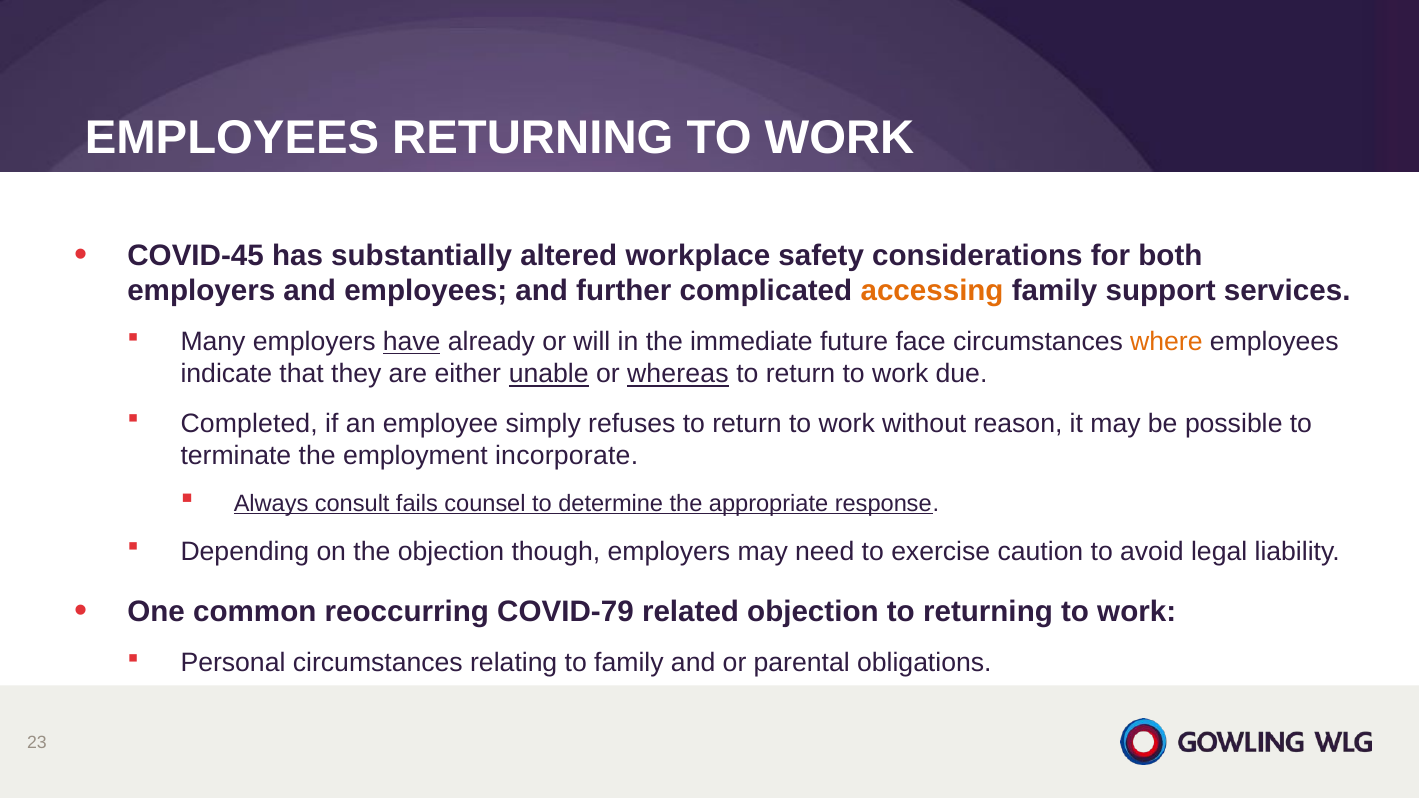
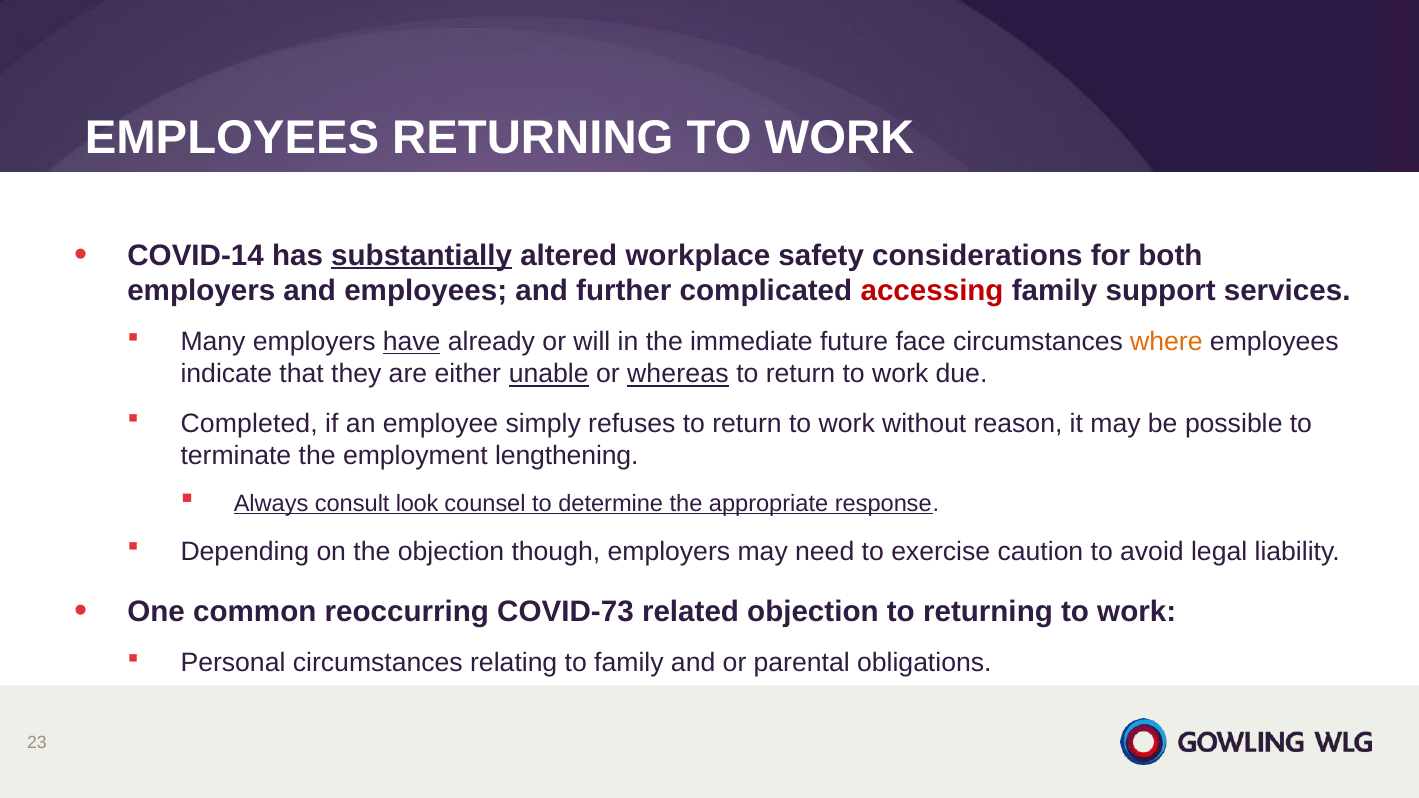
COVID-45: COVID-45 -> COVID-14
substantially underline: none -> present
accessing colour: orange -> red
incorporate: incorporate -> lengthening
fails: fails -> look
COVID-79: COVID-79 -> COVID-73
